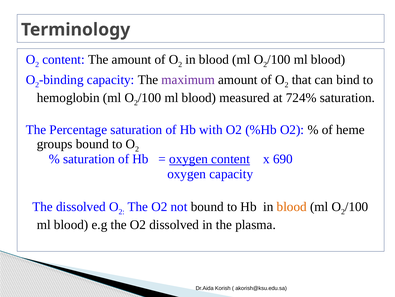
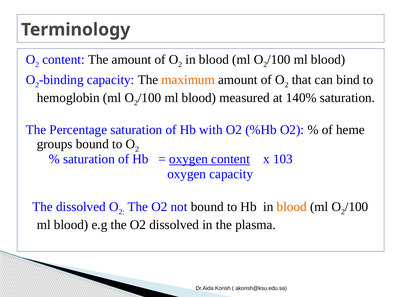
maximum colour: purple -> orange
724%: 724% -> 140%
690: 690 -> 103
